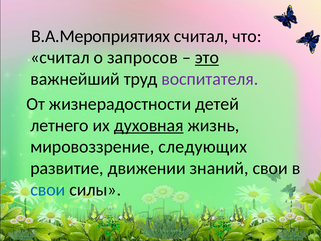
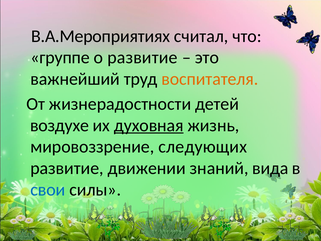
считал at (60, 58): считал -> группе
о запросов: запросов -> развитие
это underline: present -> none
воспитателя colour: purple -> orange
летнего: летнего -> воздухе
знаний свои: свои -> вида
